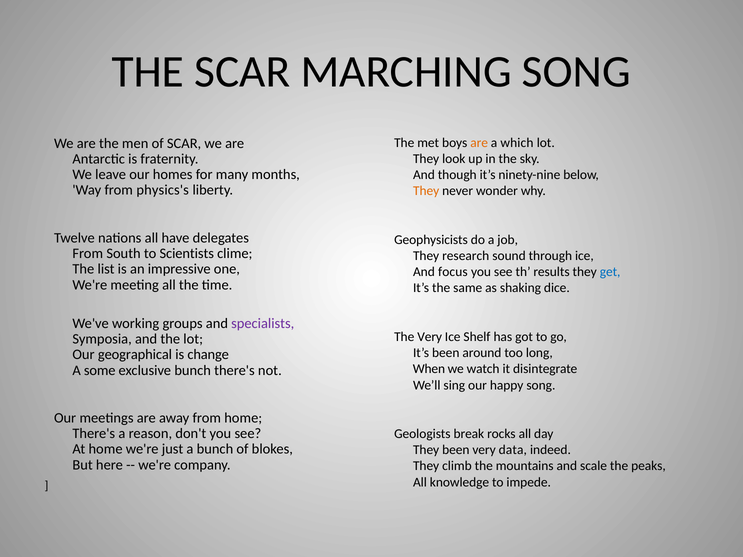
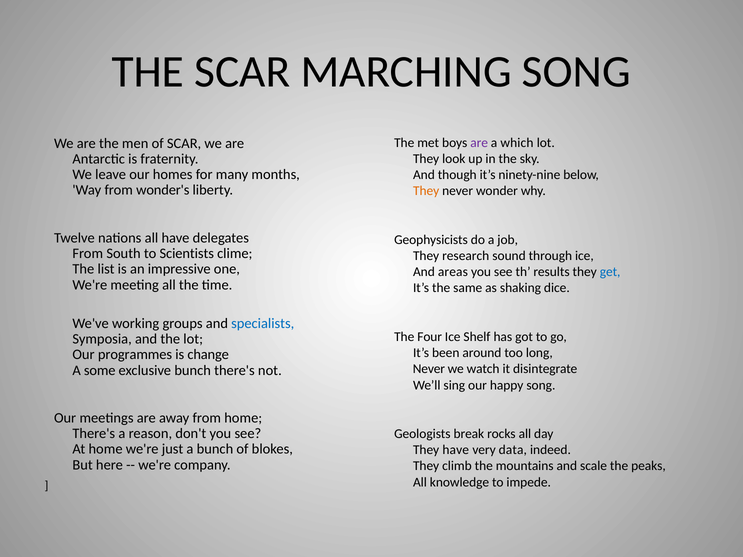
are at (479, 143) colour: orange -> purple
physics's: physics's -> wonder's
focus: focus -> areas
specialists colour: purple -> blue
The Very: Very -> Four
geographical: geographical -> programmes
When at (429, 369): When -> Never
They been: been -> have
